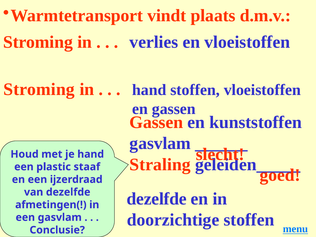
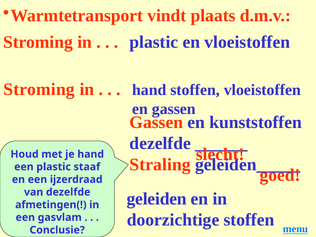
verlies at (154, 42): verlies -> plastic
gasvlam at (160, 143): gasvlam -> dezelfde
dezelfde at (157, 199): dezelfde -> geleiden
